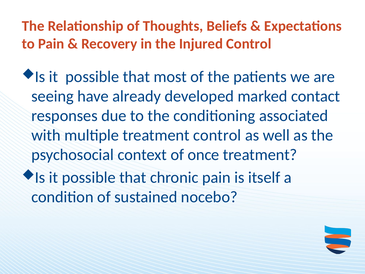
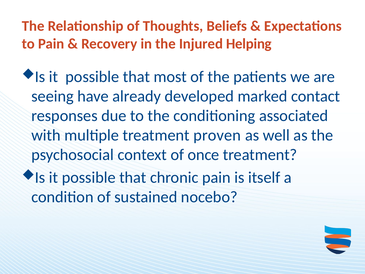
Injured Control: Control -> Helping
treatment control: control -> proven
